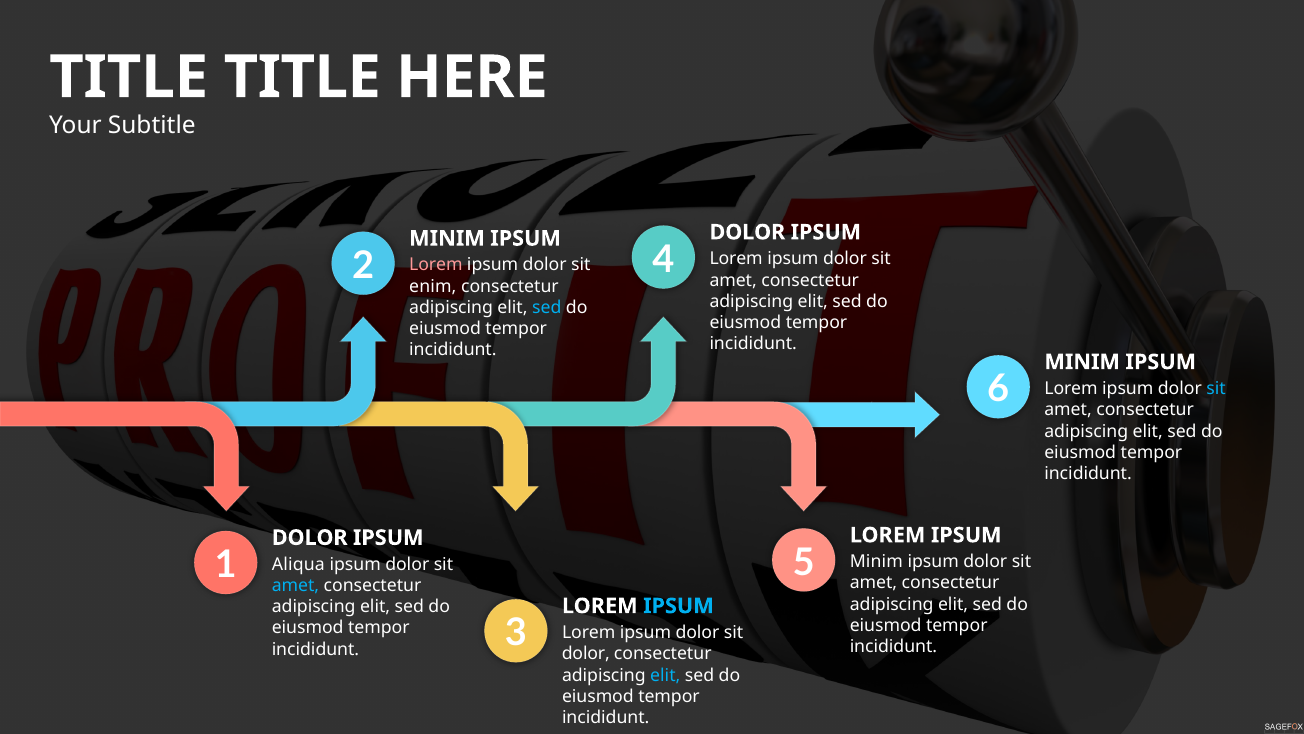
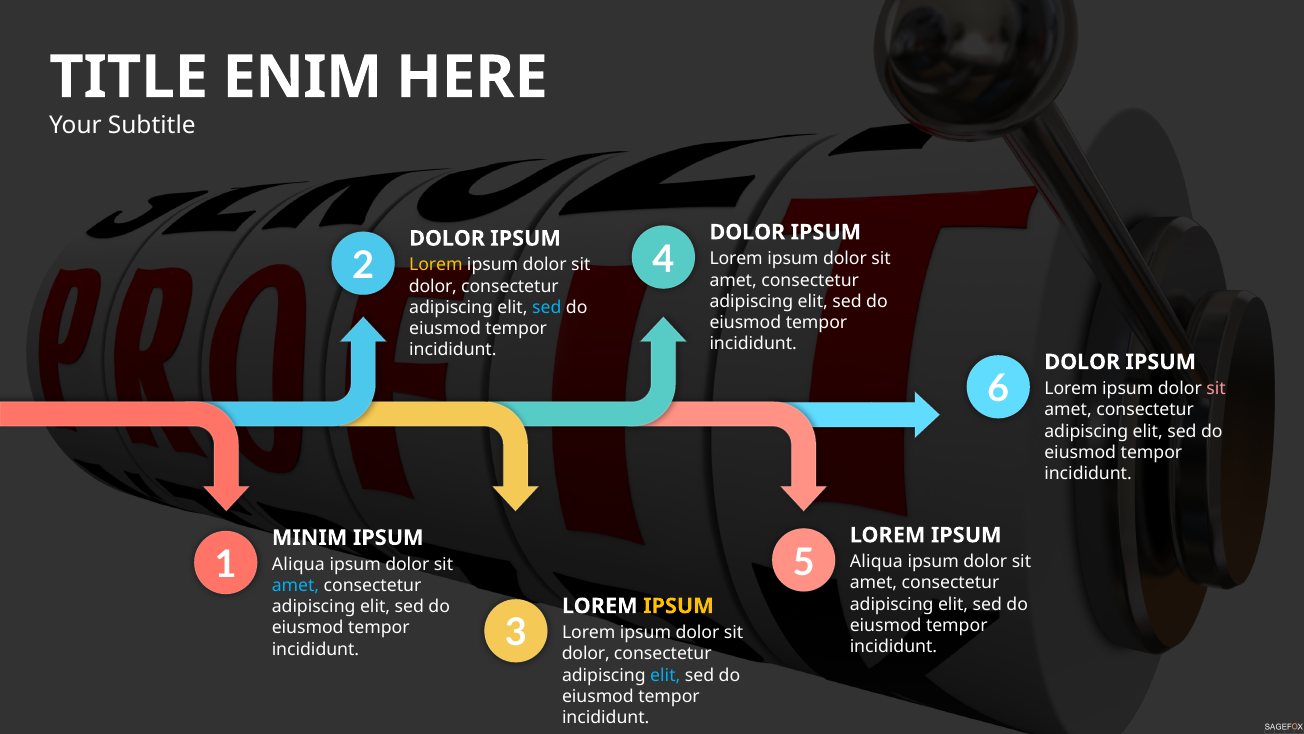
TITLE at (302, 77): TITLE -> ENIM
MINIM at (447, 238): MINIM -> DOLOR
Lorem at (436, 265) colour: pink -> yellow
enim at (433, 286): enim -> dolor
MINIM at (1082, 362): MINIM -> DOLOR
sit at (1216, 388) colour: light blue -> pink
DOLOR at (310, 537): DOLOR -> MINIM
Minim at (876, 561): Minim -> Aliqua
IPSUM at (678, 606) colour: light blue -> yellow
